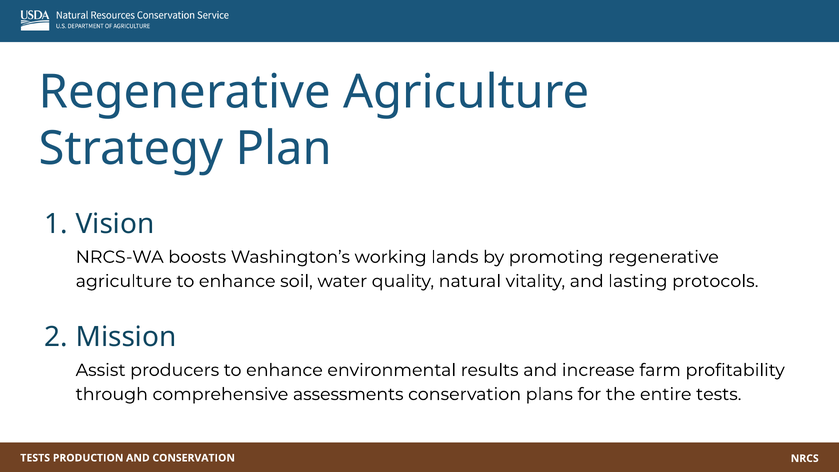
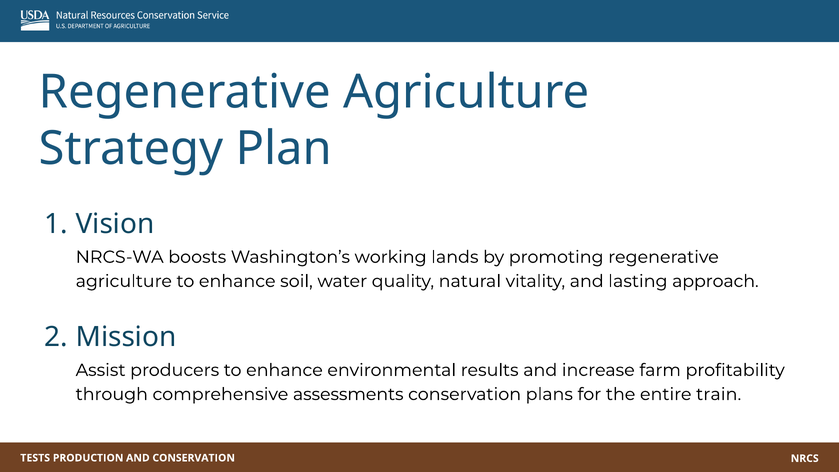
protocols: protocols -> approach
entire tests: tests -> train
